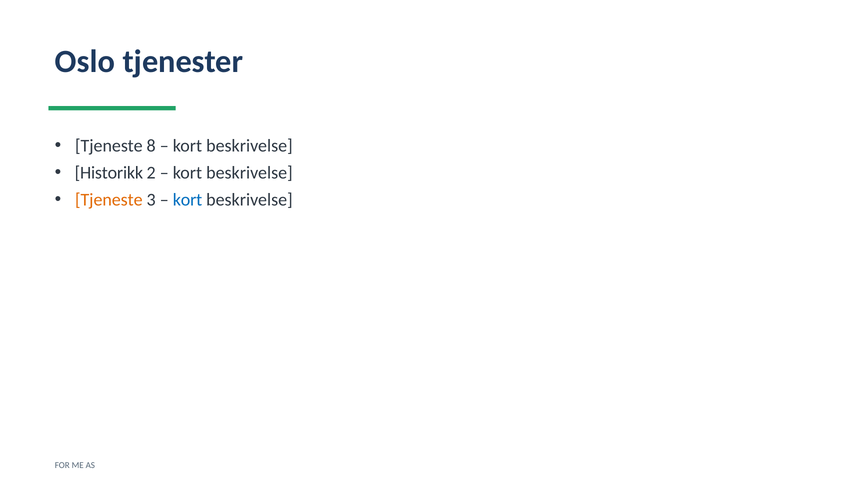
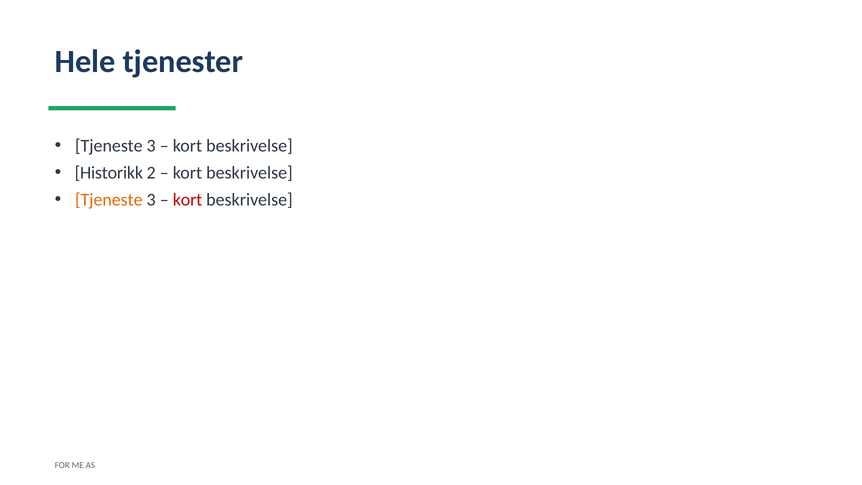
Oslo: Oslo -> Hele
8 at (151, 146): 8 -> 3
kort at (188, 200) colour: blue -> red
